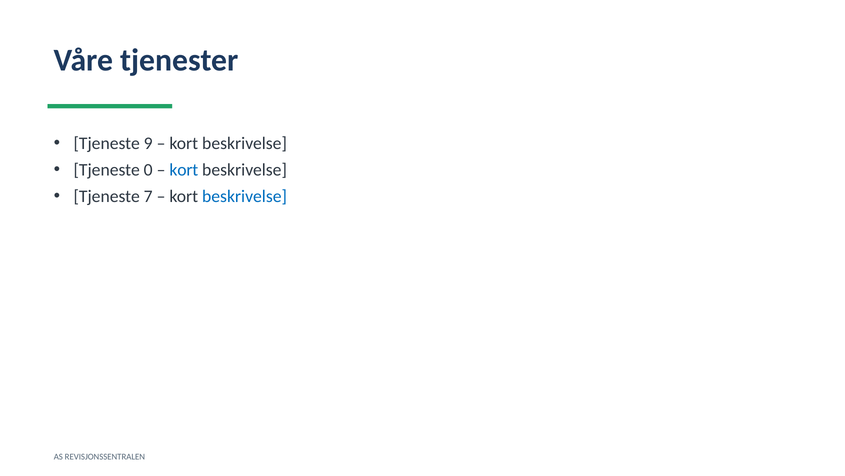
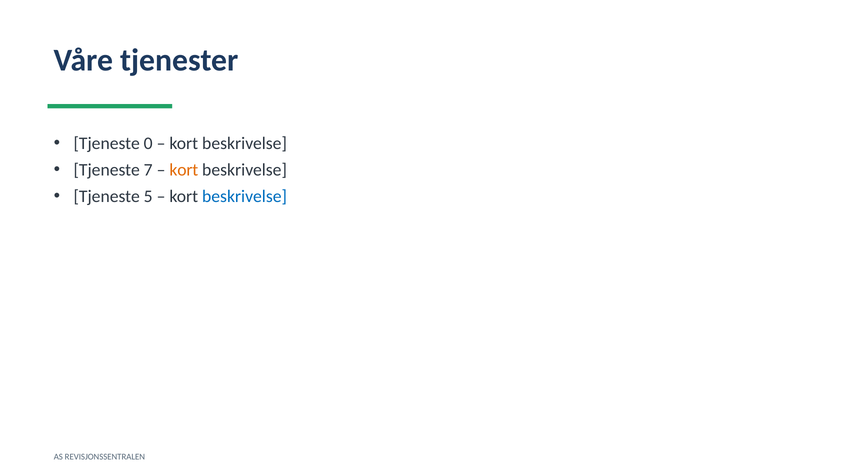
9: 9 -> 0
0: 0 -> 7
kort at (184, 170) colour: blue -> orange
7: 7 -> 5
